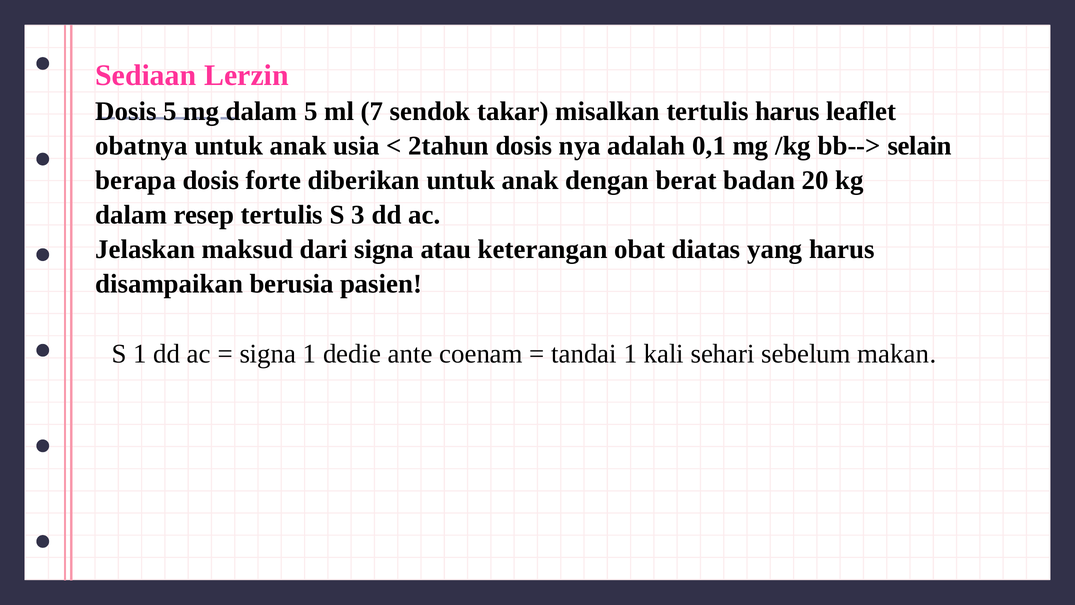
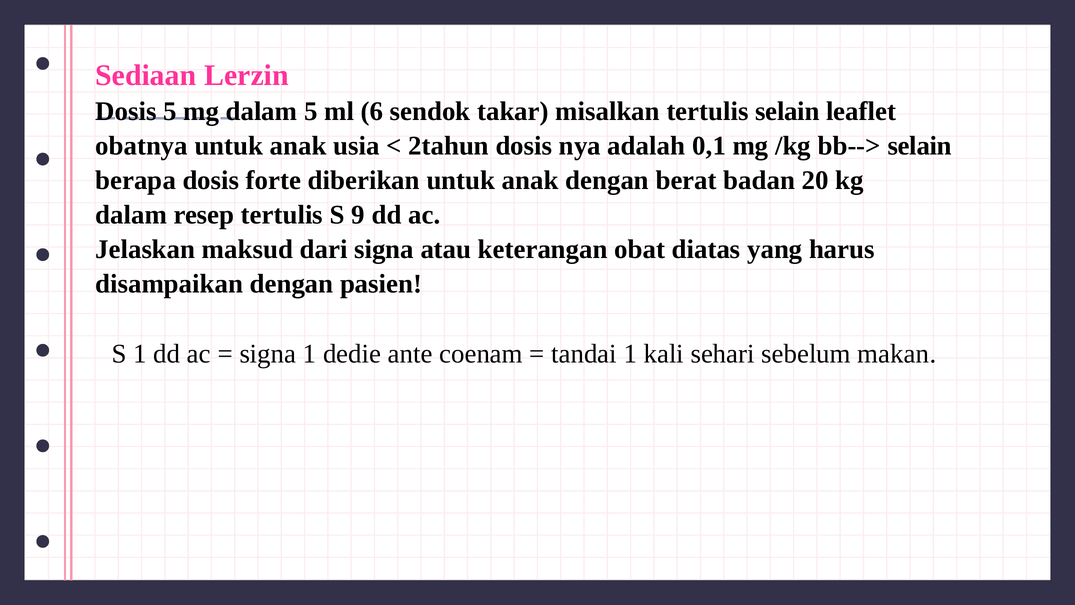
7: 7 -> 6
tertulis harus: harus -> selain
3: 3 -> 9
disampaikan berusia: berusia -> dengan
